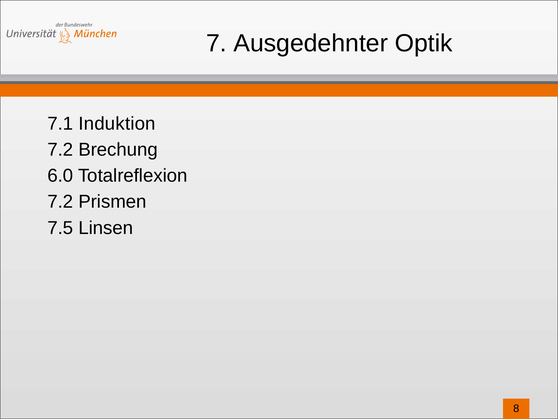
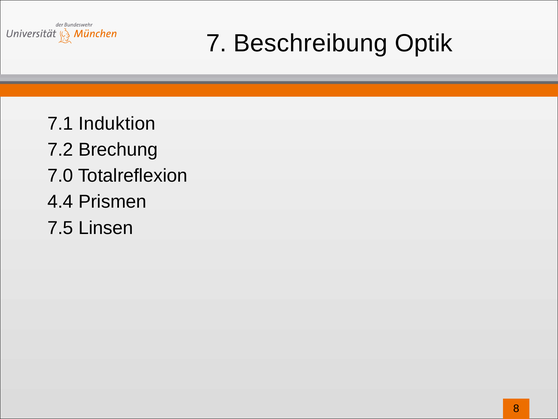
Ausgedehnter: Ausgedehnter -> Beschreibung
6.0: 6.0 -> 7.0
7.2 at (60, 202): 7.2 -> 4.4
